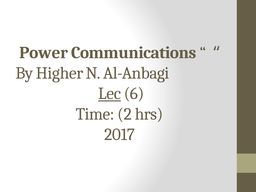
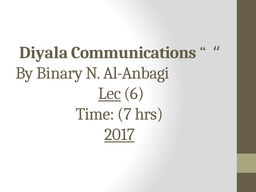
Power: Power -> Diyala
Higher: Higher -> Binary
2: 2 -> 7
2017 underline: none -> present
